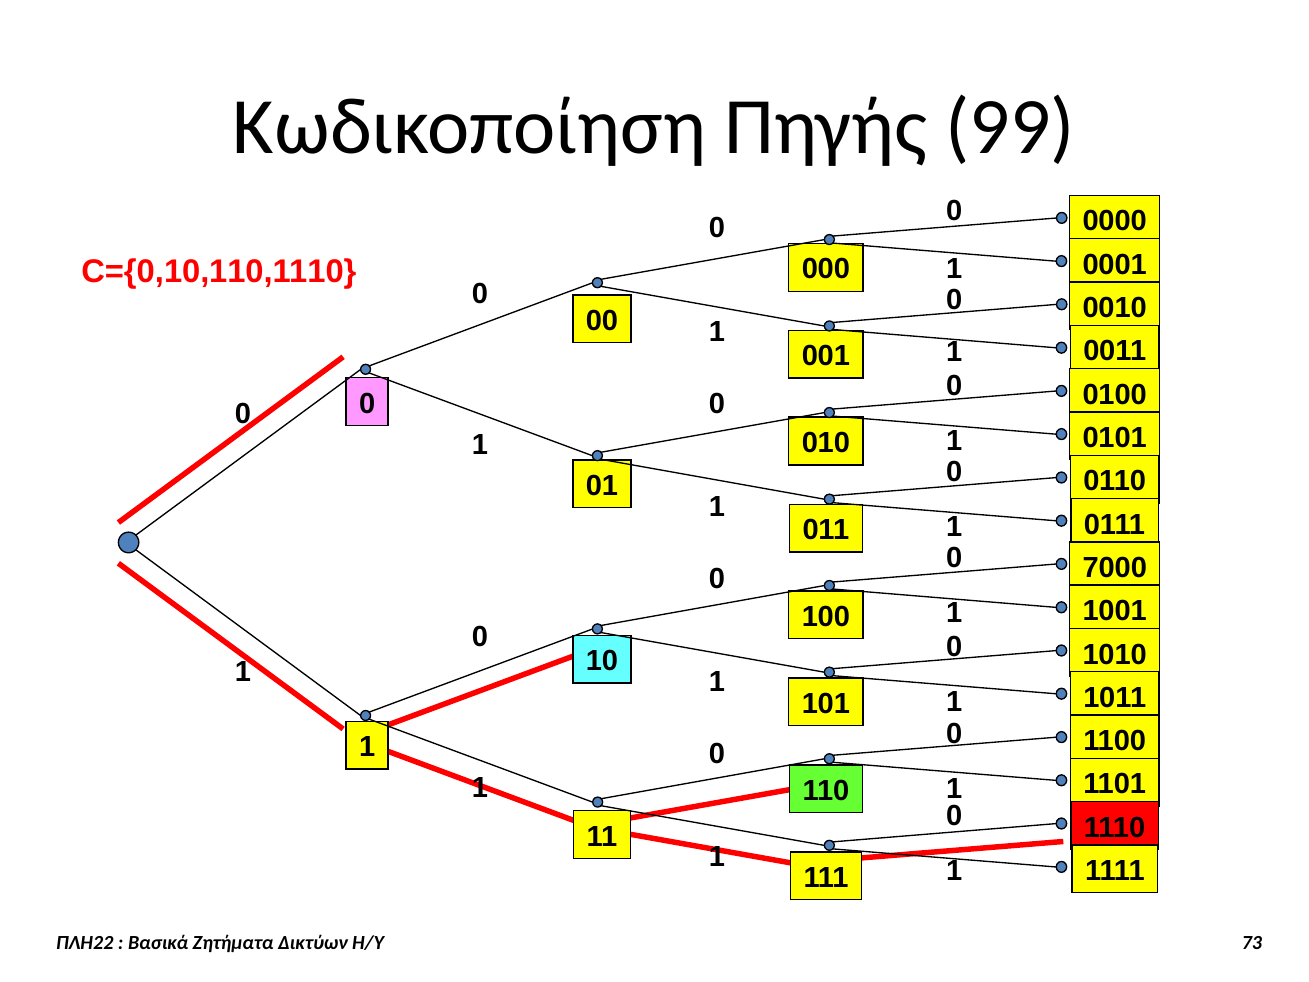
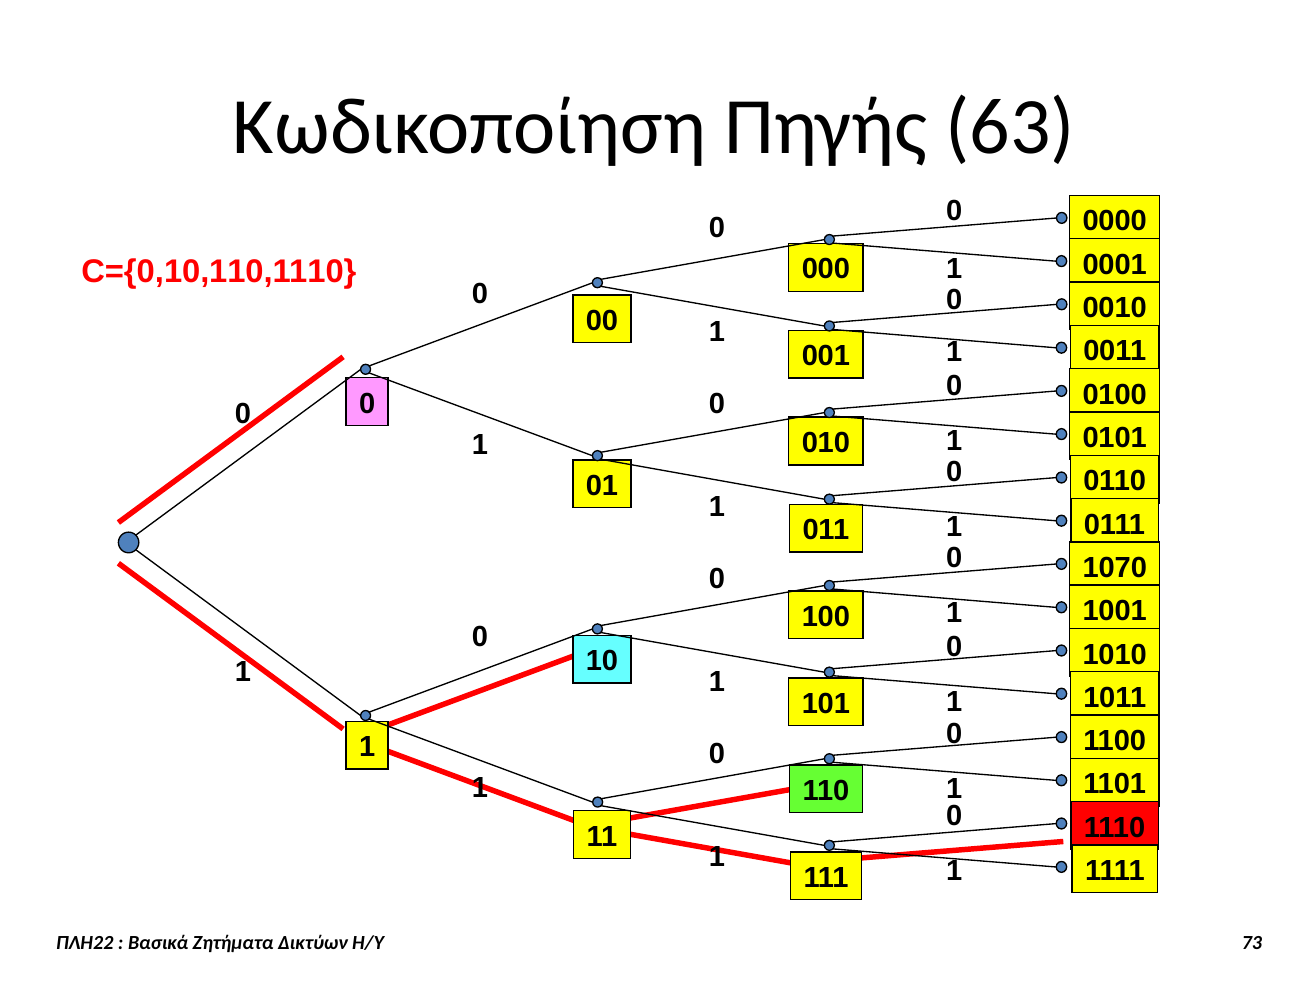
99: 99 -> 63
7000: 7000 -> 1070
